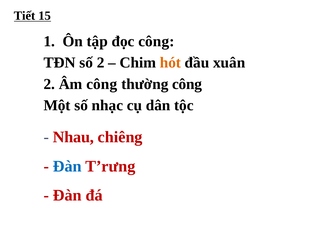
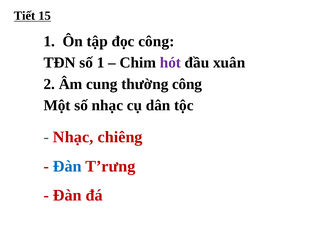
số 2: 2 -> 1
hót colour: orange -> purple
Âm công: công -> cung
Nhau at (73, 137): Nhau -> Nhạc
